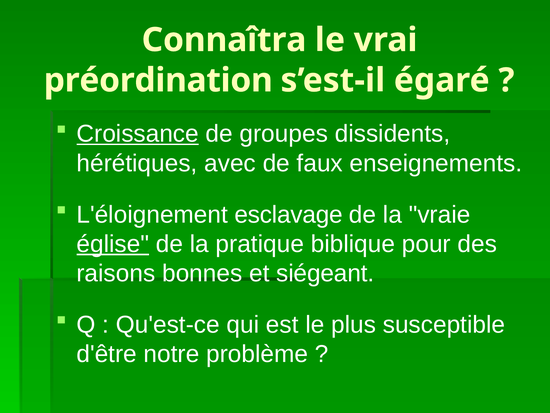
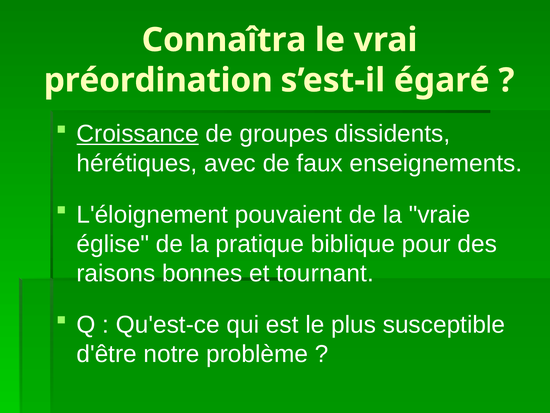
esclavage: esclavage -> pouvaient
église underline: present -> none
siégeant: siégeant -> tournant
